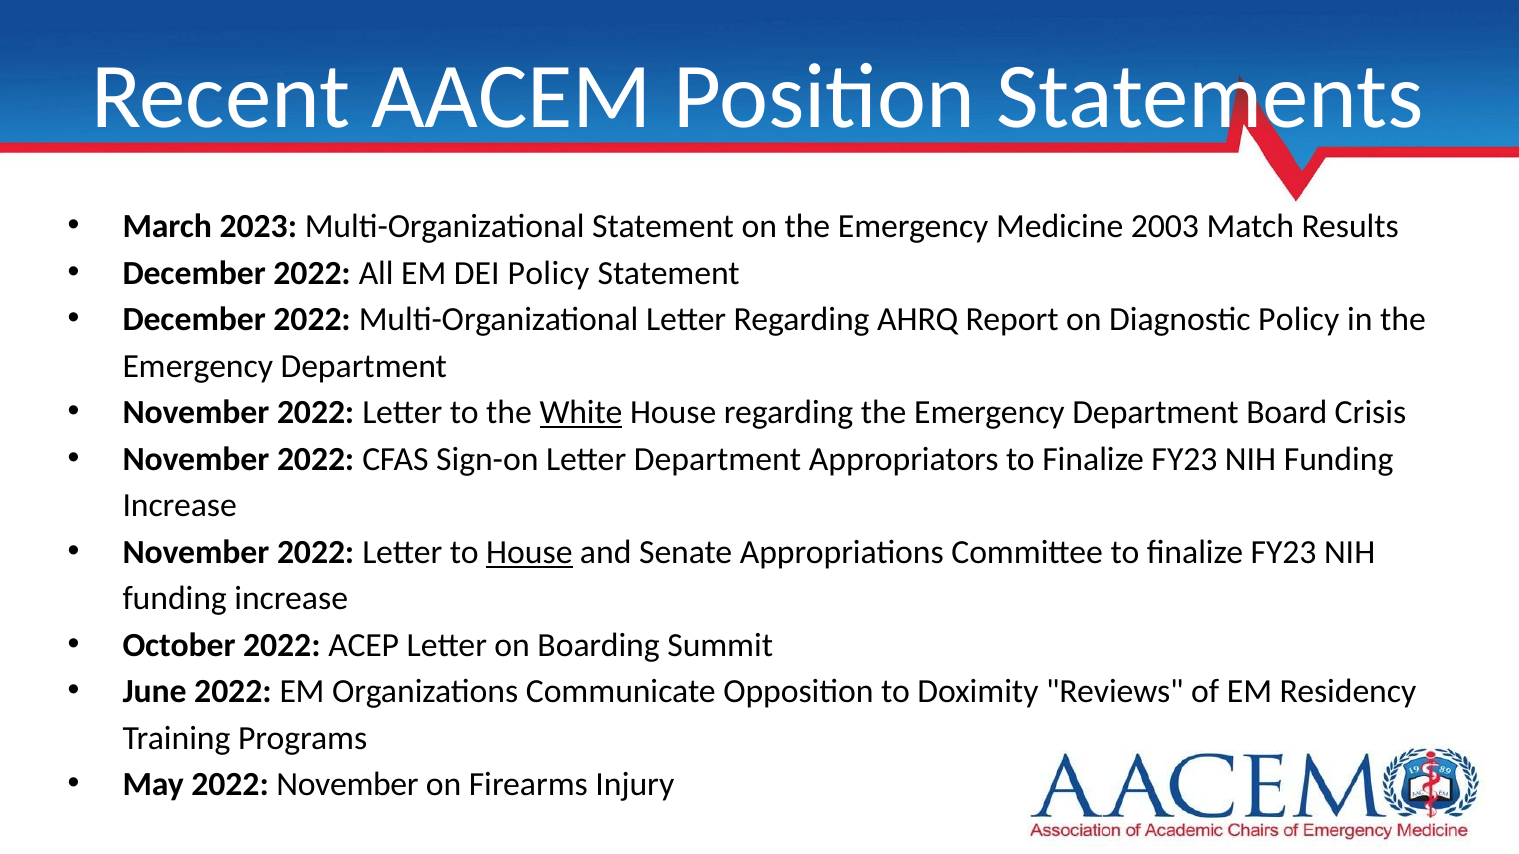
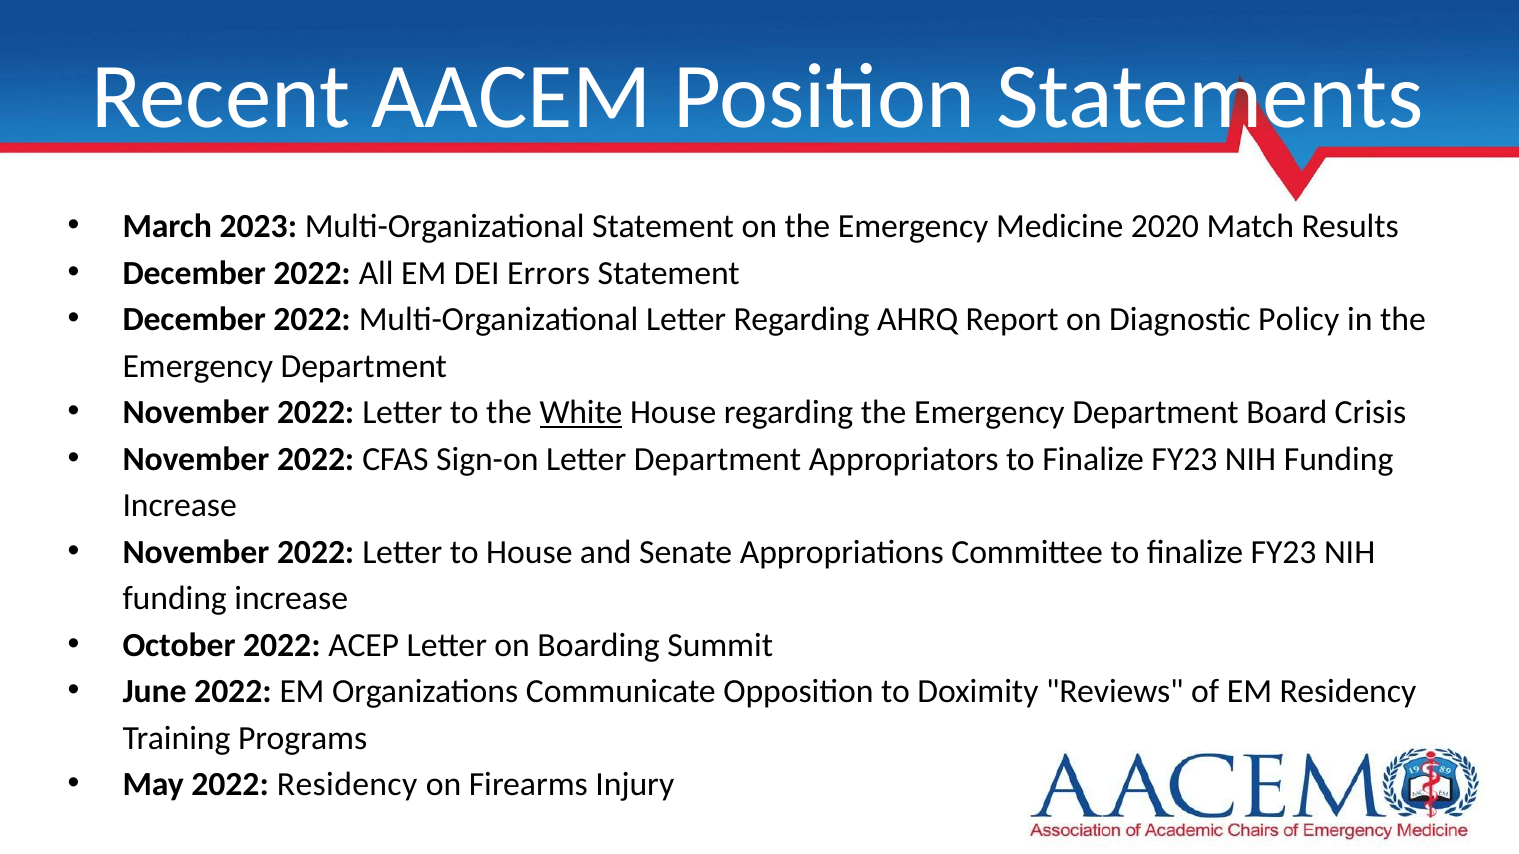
2003: 2003 -> 2020
DEI Policy: Policy -> Errors
House at (529, 553) underline: present -> none
2022 November: November -> Residency
